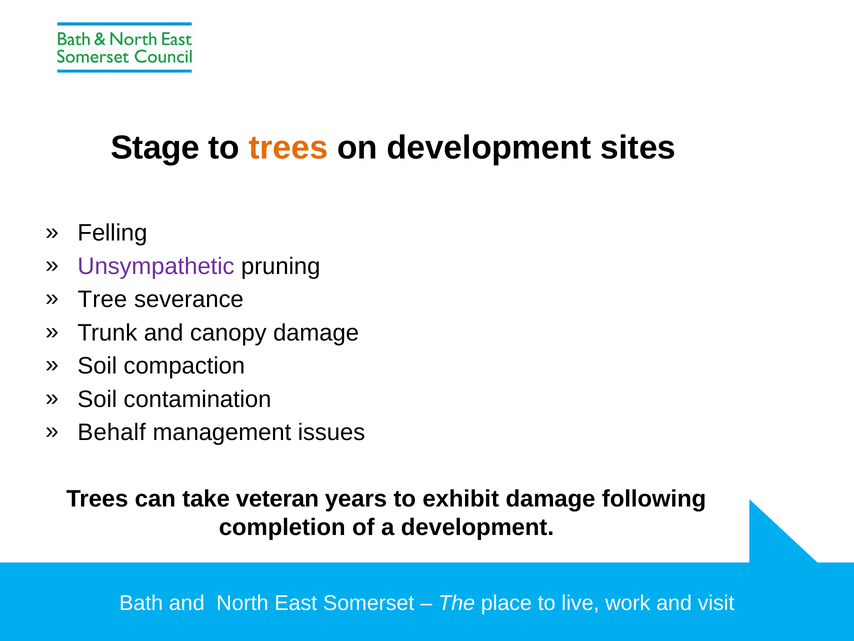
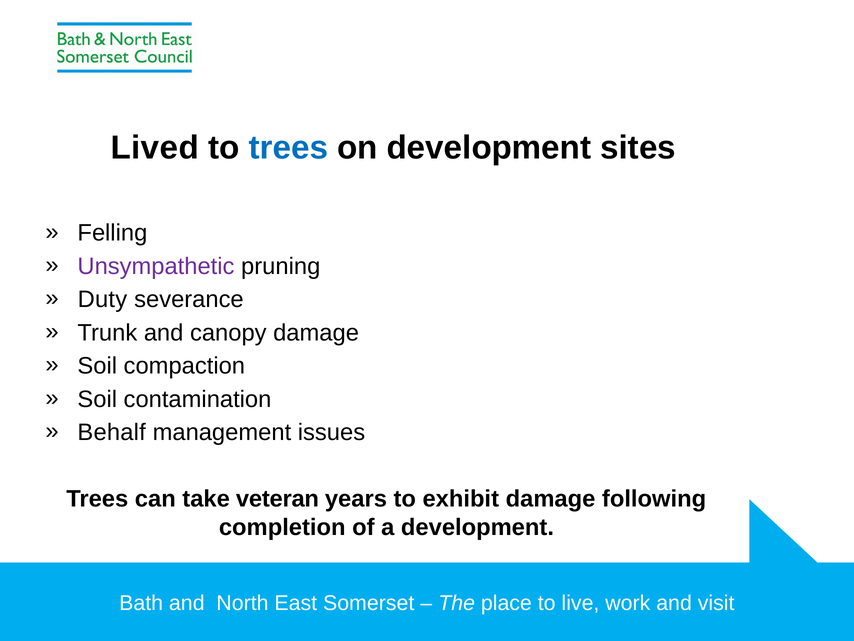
Stage: Stage -> Lived
trees at (288, 148) colour: orange -> blue
Tree: Tree -> Duty
